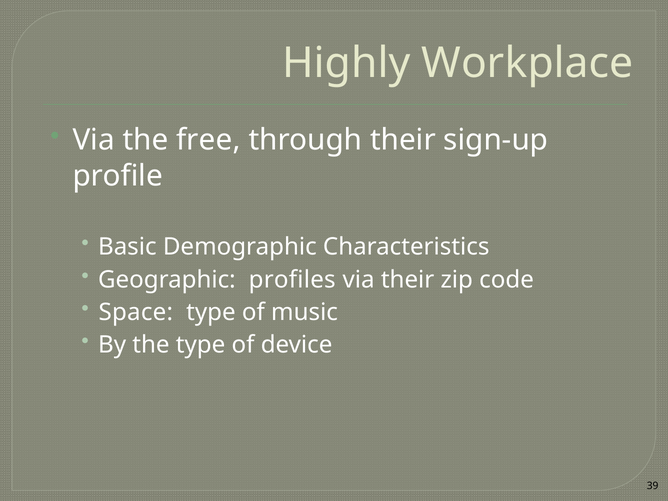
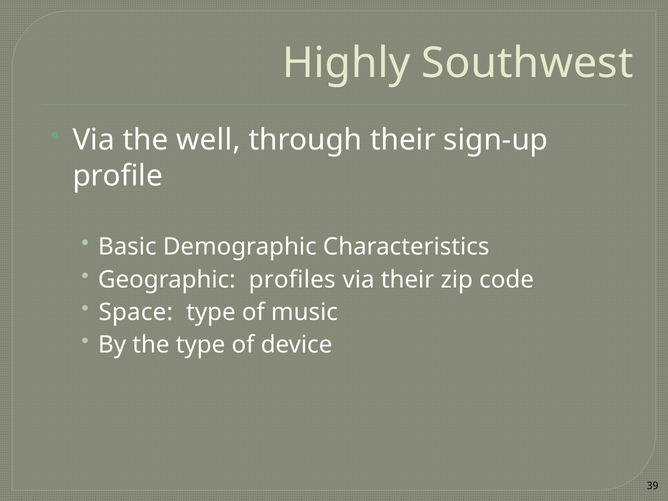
Workplace: Workplace -> Southwest
free: free -> well
